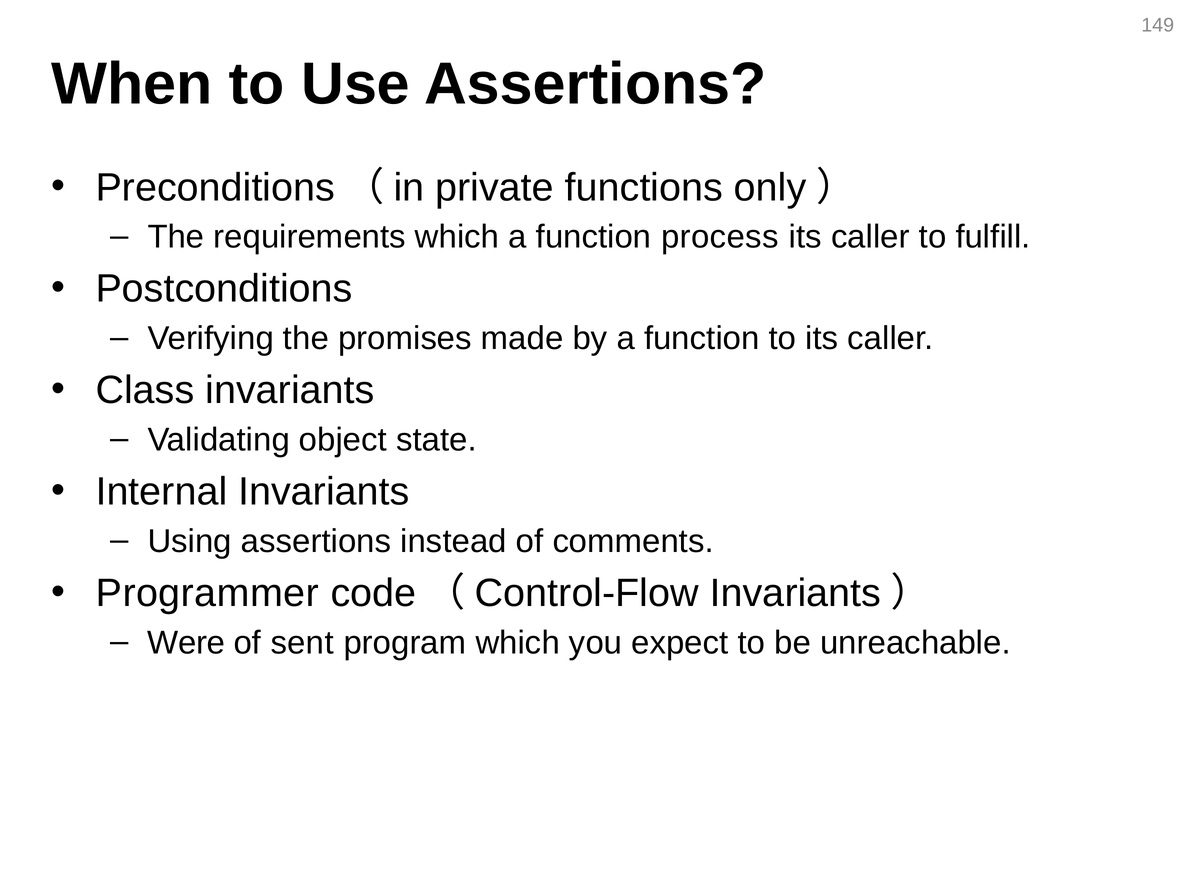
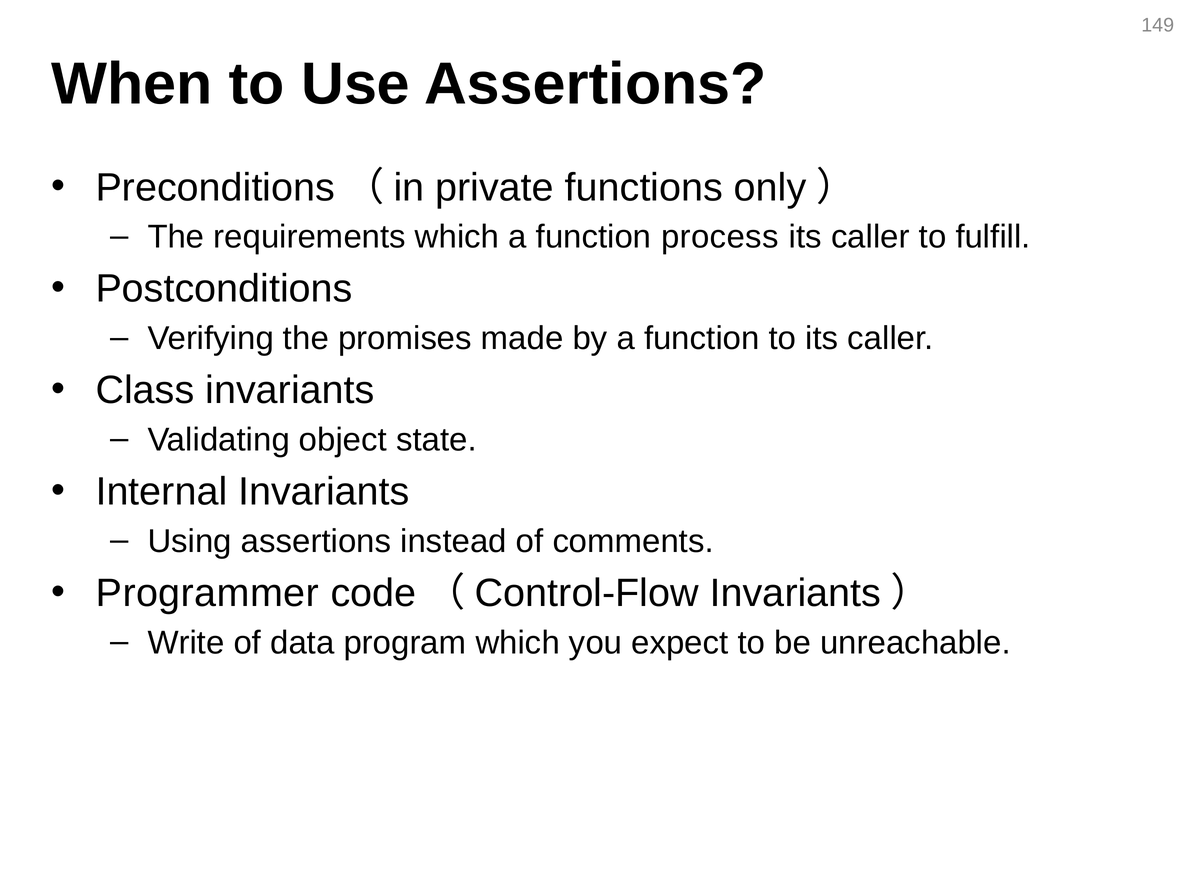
Were: Were -> Write
sent: sent -> data
